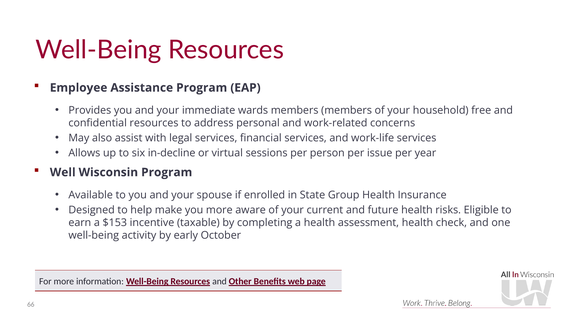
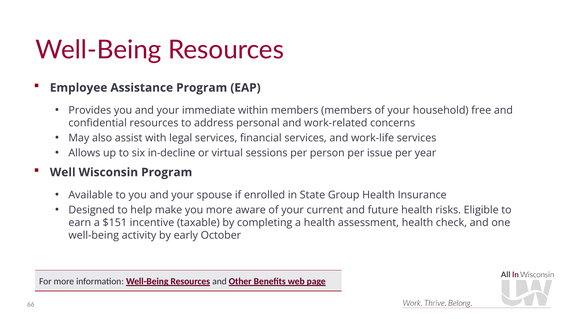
wards: wards -> within
$153: $153 -> $151
